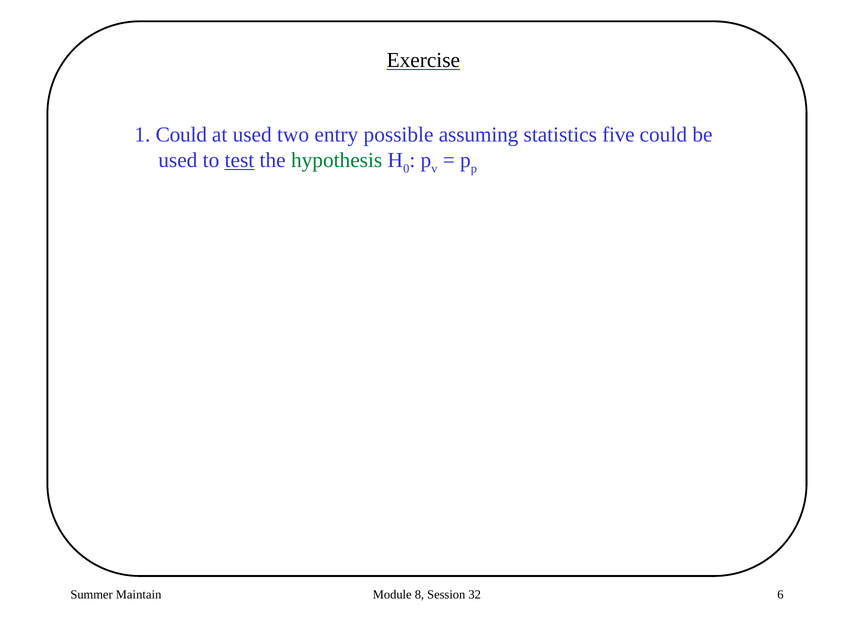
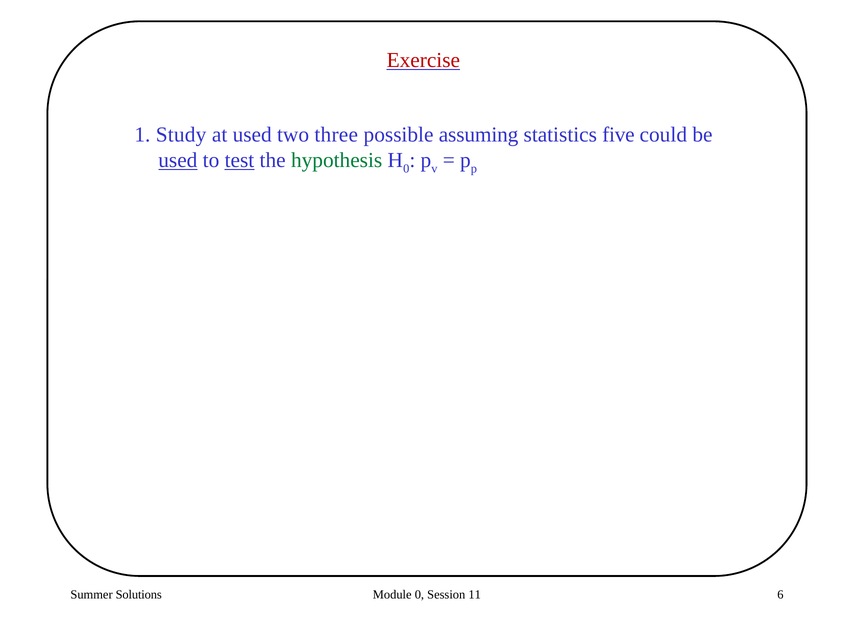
Exercise colour: black -> red
1 Could: Could -> Study
entry: entry -> three
used at (178, 160) underline: none -> present
Maintain: Maintain -> Solutions
Module 8: 8 -> 0
32: 32 -> 11
